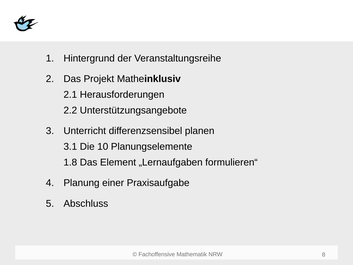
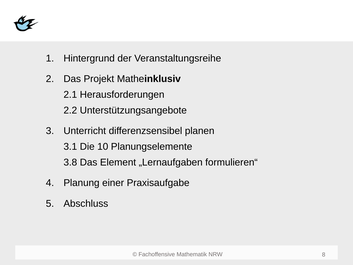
1.8: 1.8 -> 3.8
